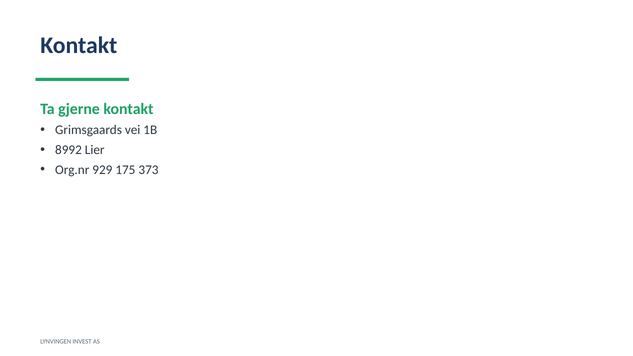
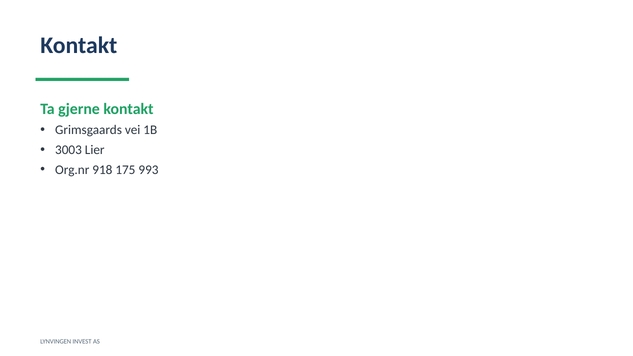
8992: 8992 -> 3003
929: 929 -> 918
373: 373 -> 993
